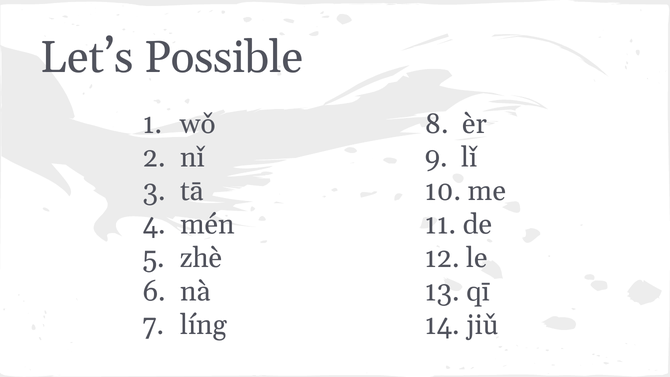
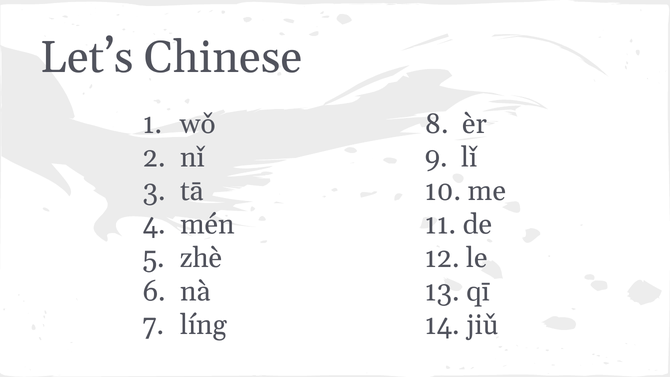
Possible: Possible -> Chinese
